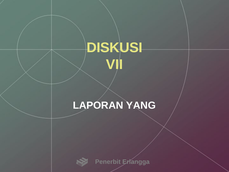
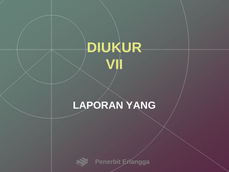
DISKUSI: DISKUSI -> DIUKUR
